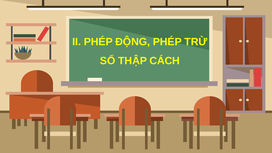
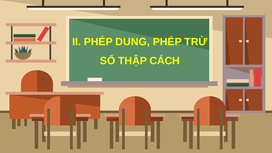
ĐỘNG: ĐỘNG -> DUNG
